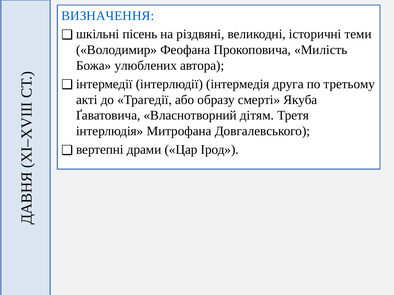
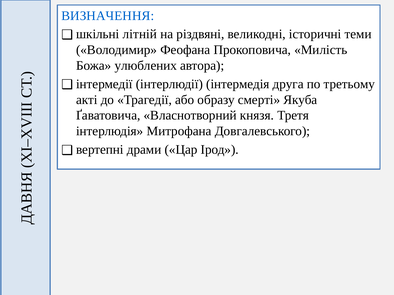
пісень: пісень -> літній
дітям: дітям -> князя
